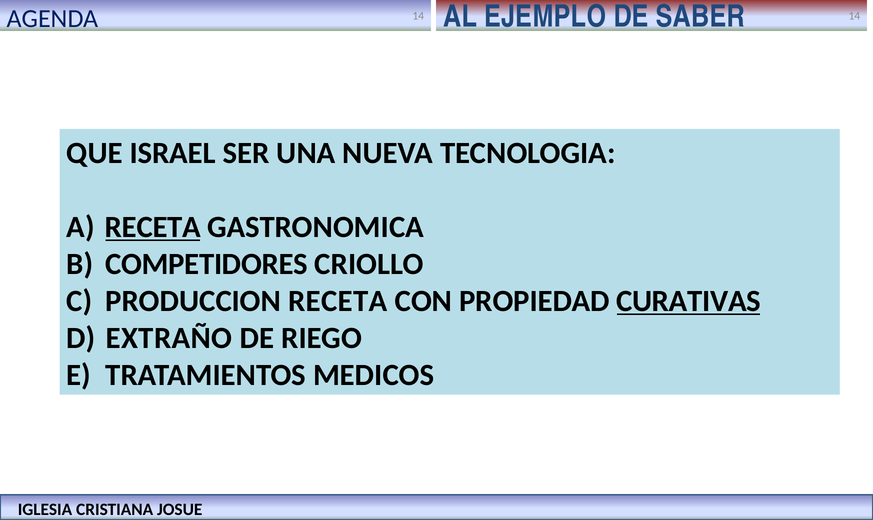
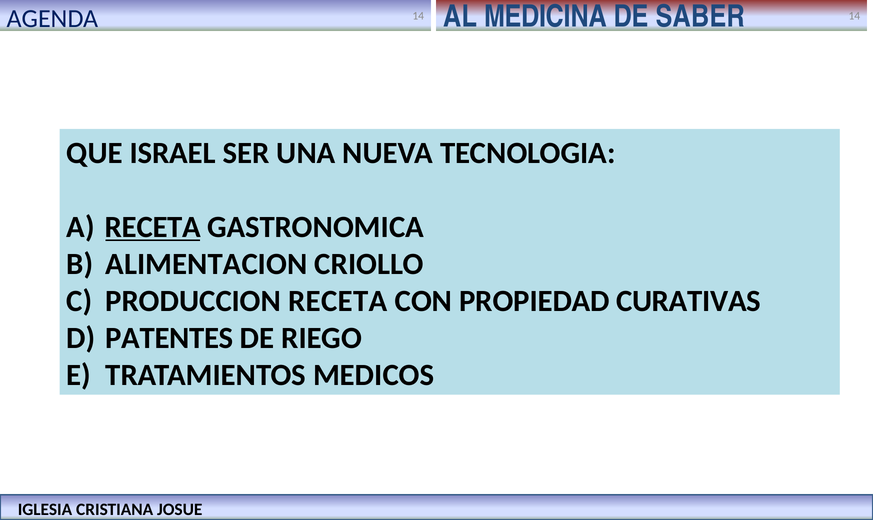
EJEMPLO: EJEMPLO -> MEDICINA
COMPETIDORES: COMPETIDORES -> ALIMENTACION
CURATIVAS underline: present -> none
EXTRAÑO: EXTRAÑO -> PATENTES
